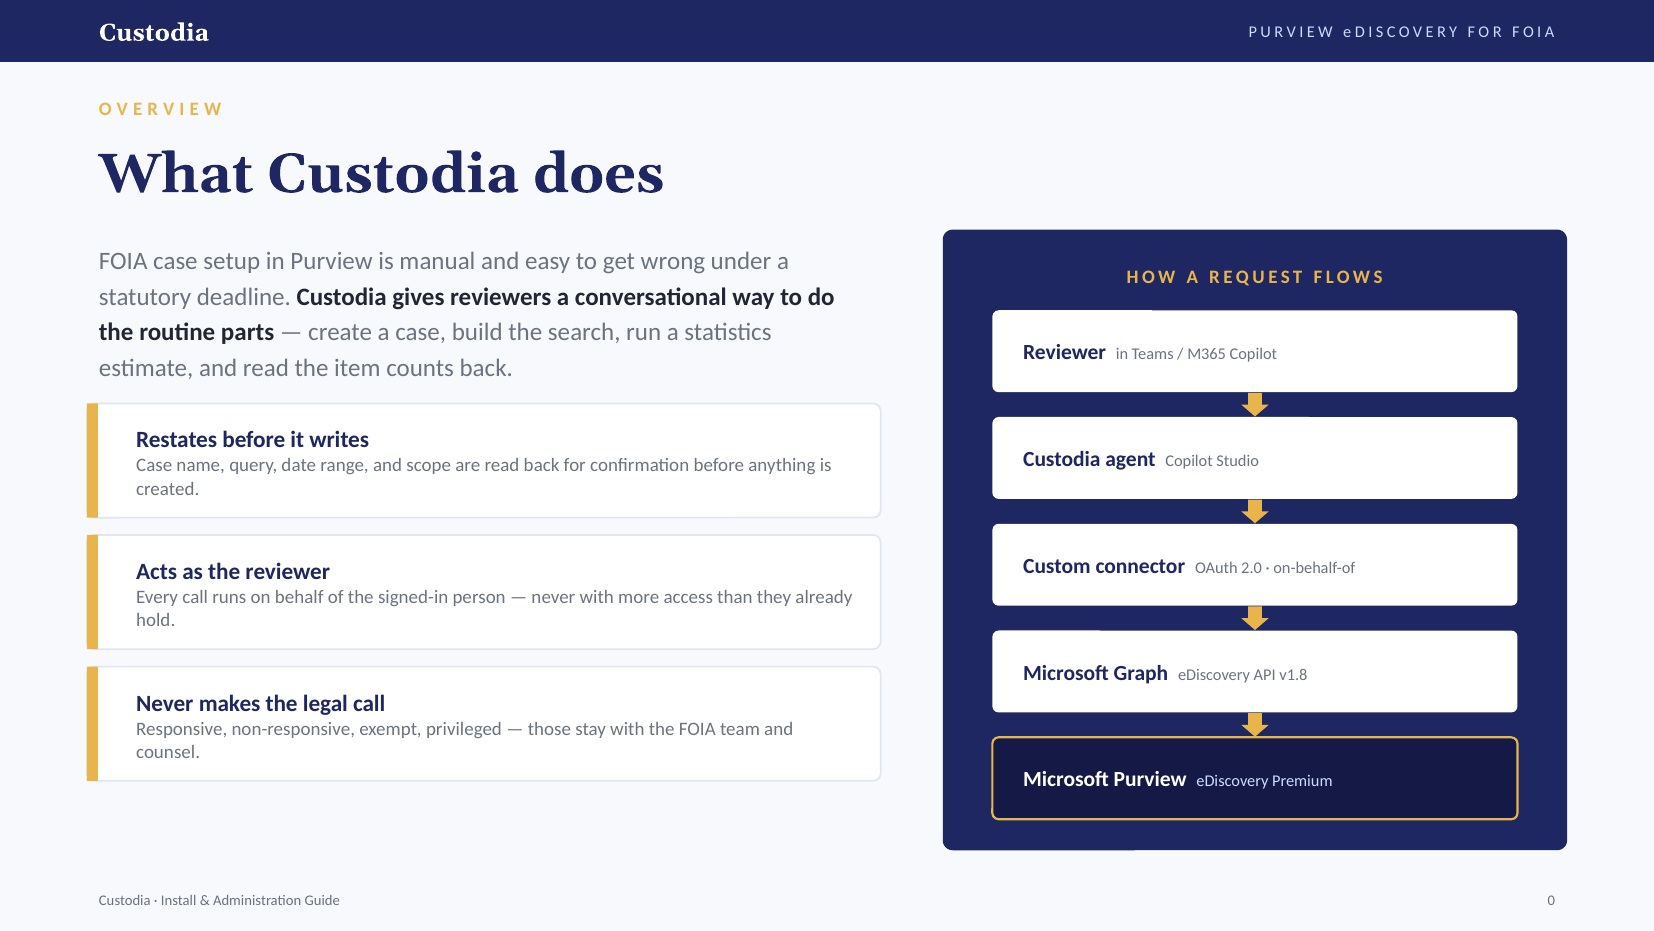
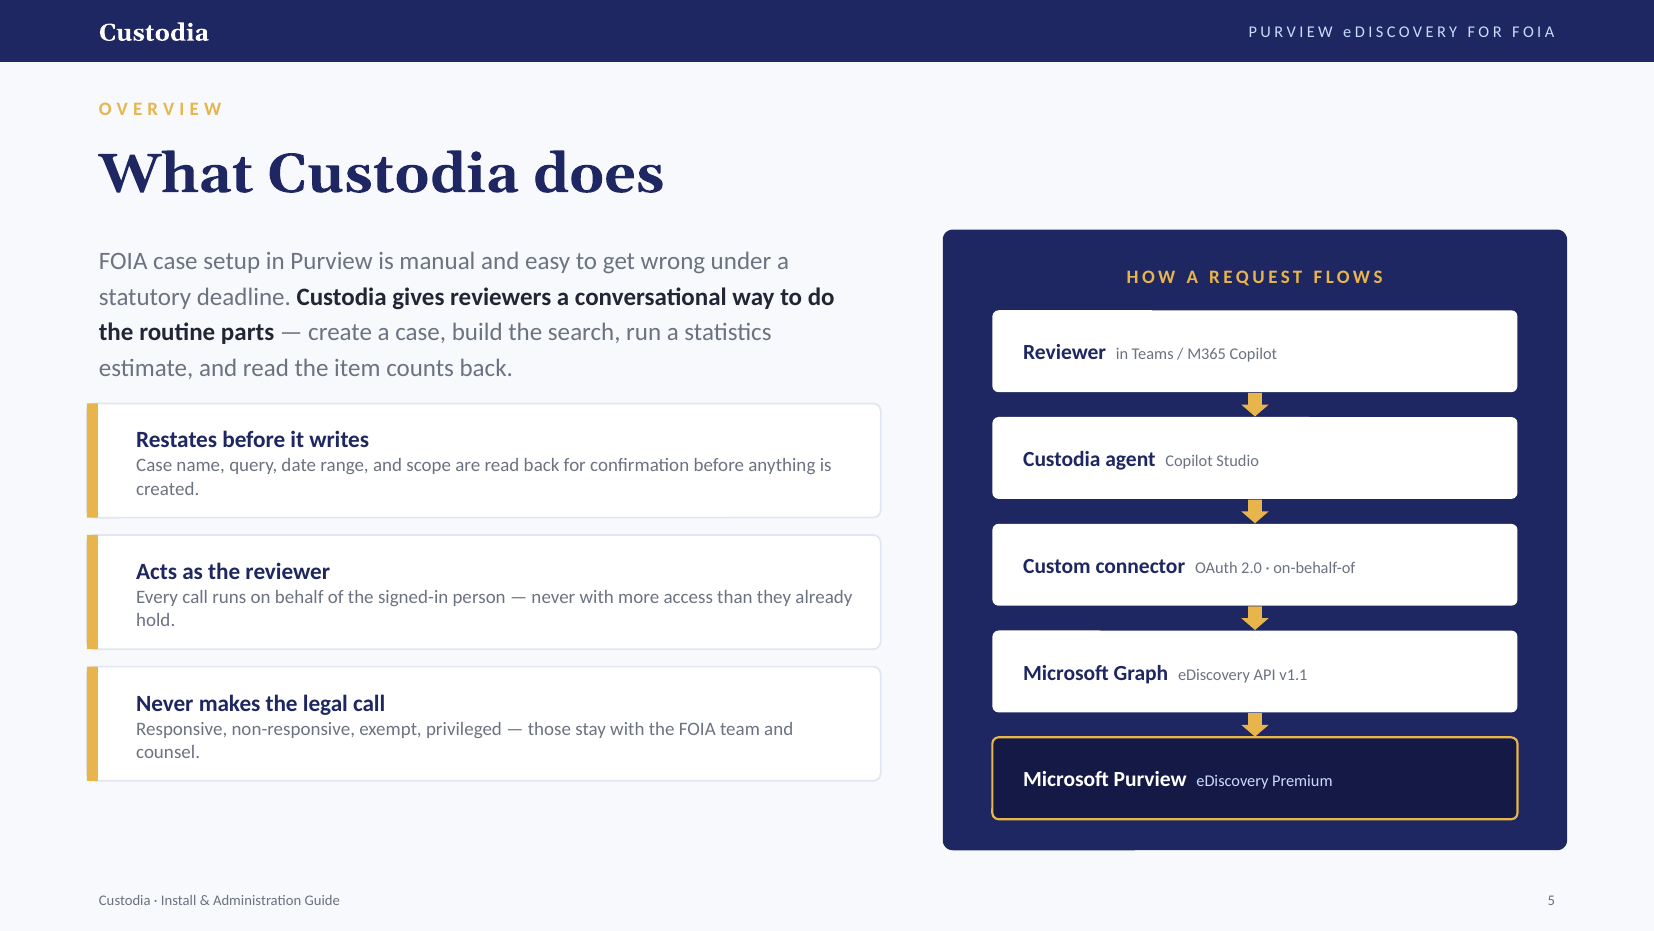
v1.8: v1.8 -> v1.1
0: 0 -> 5
